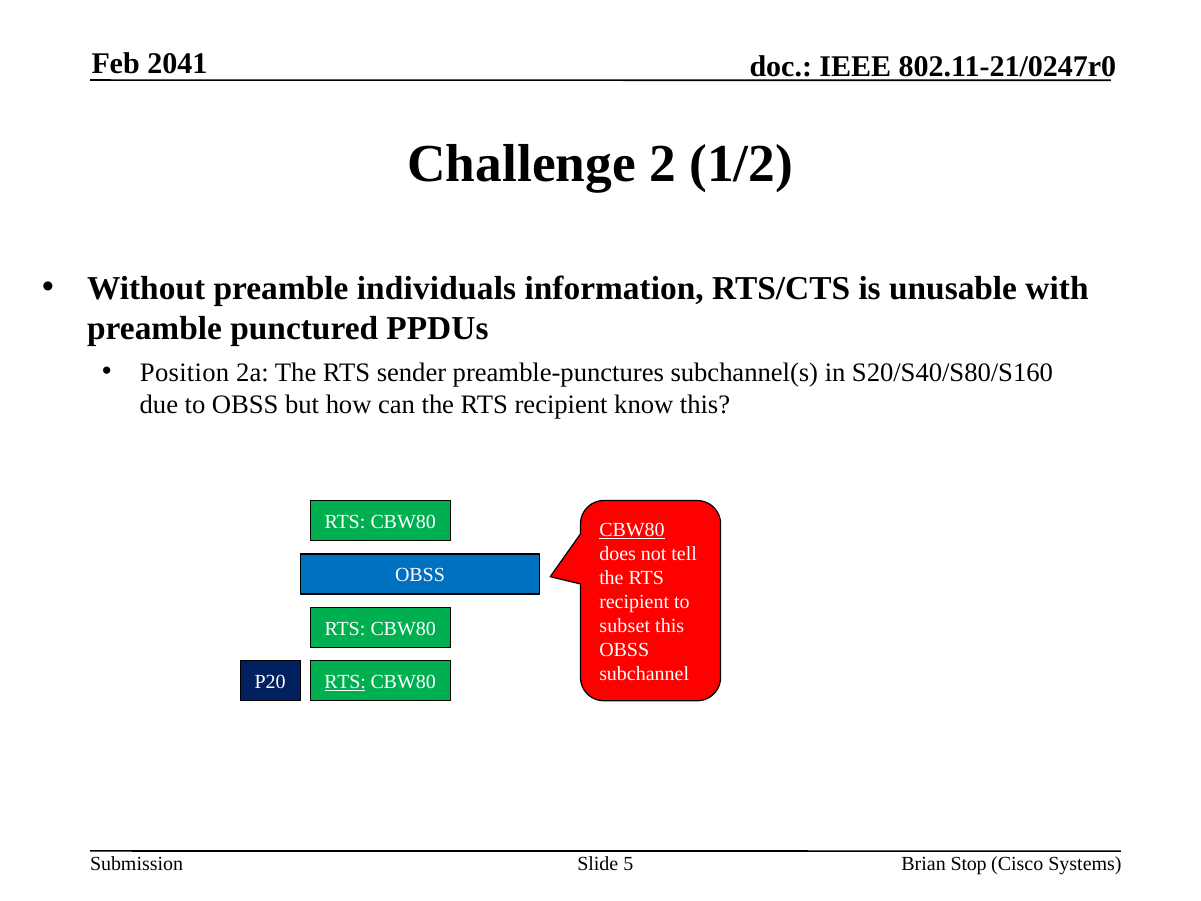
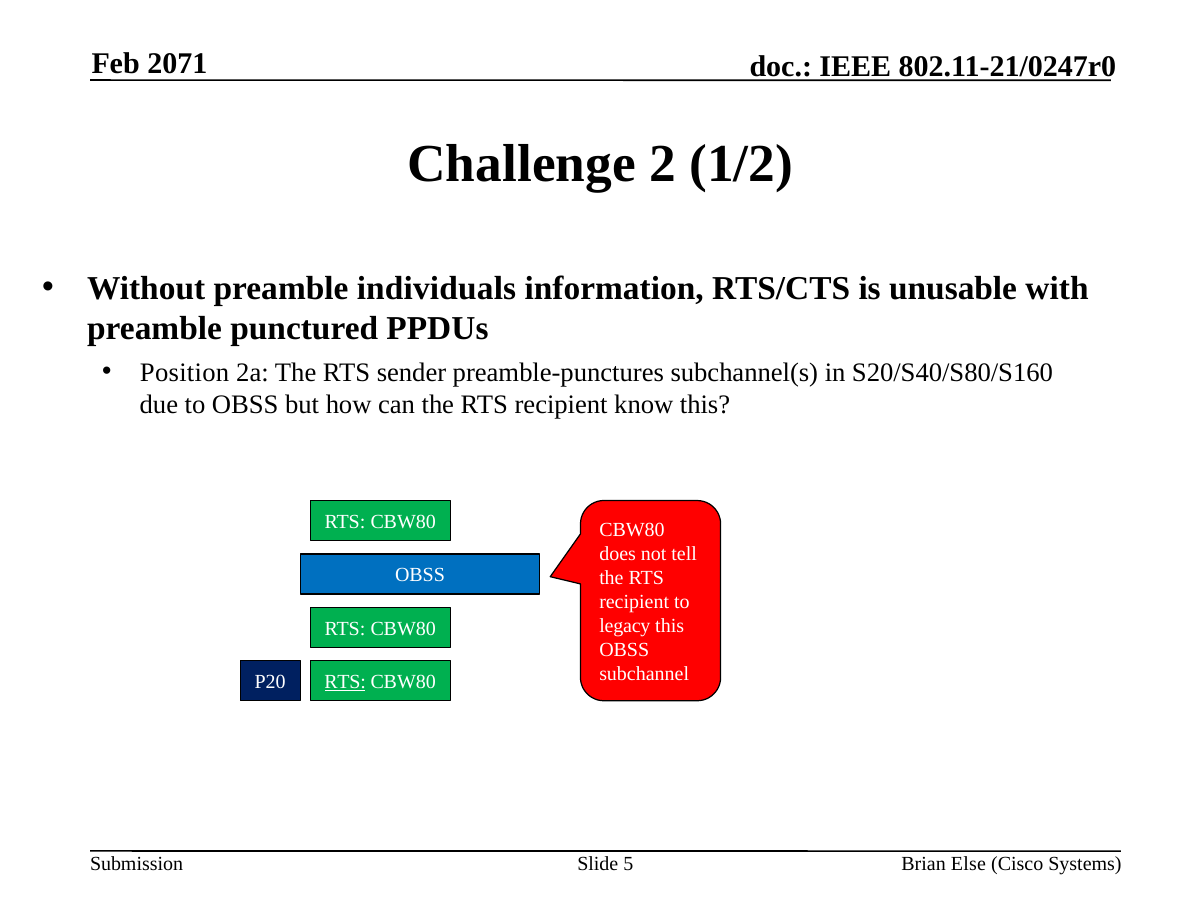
2041: 2041 -> 2071
CBW80 at (632, 530) underline: present -> none
subset: subset -> legacy
Stop: Stop -> Else
